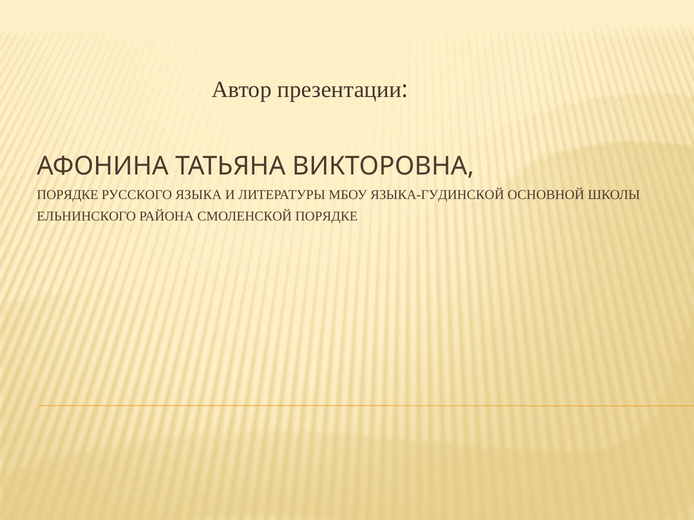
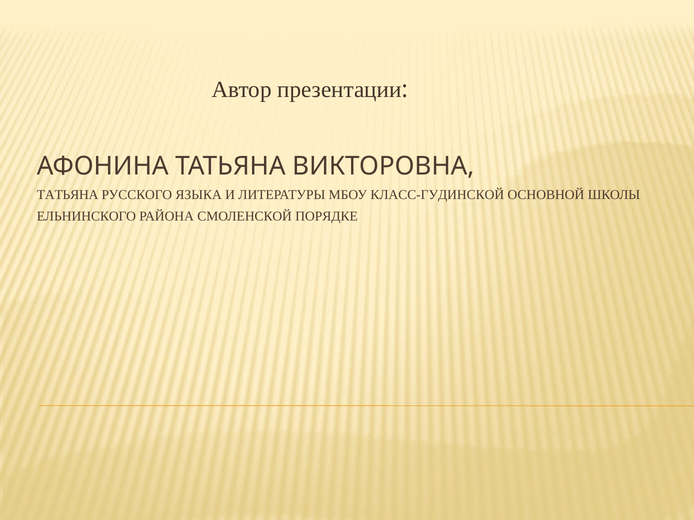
ПОРЯДКЕ at (68, 195): ПОРЯДКЕ -> ТАТЬЯНА
ЯЗЫКА-ГУДИНСКОЙ: ЯЗЫКА-ГУДИНСКОЙ -> КЛАСС-ГУДИНСКОЙ
